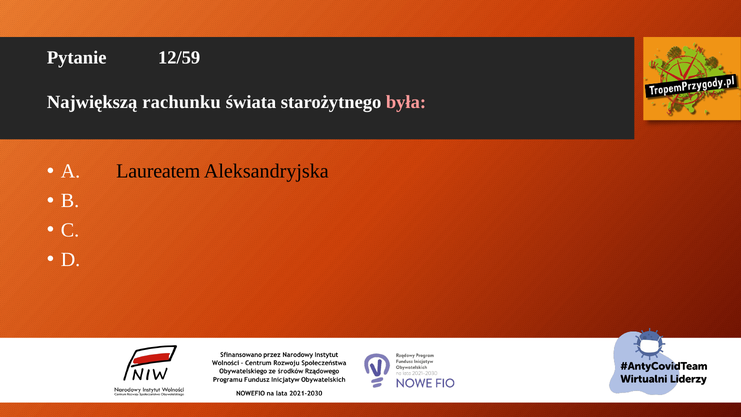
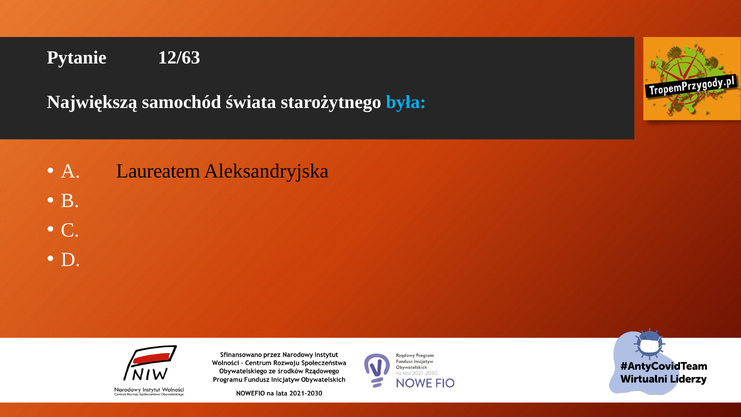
12/59: 12/59 -> 12/63
rachunku: rachunku -> samochód
była colour: pink -> light blue
